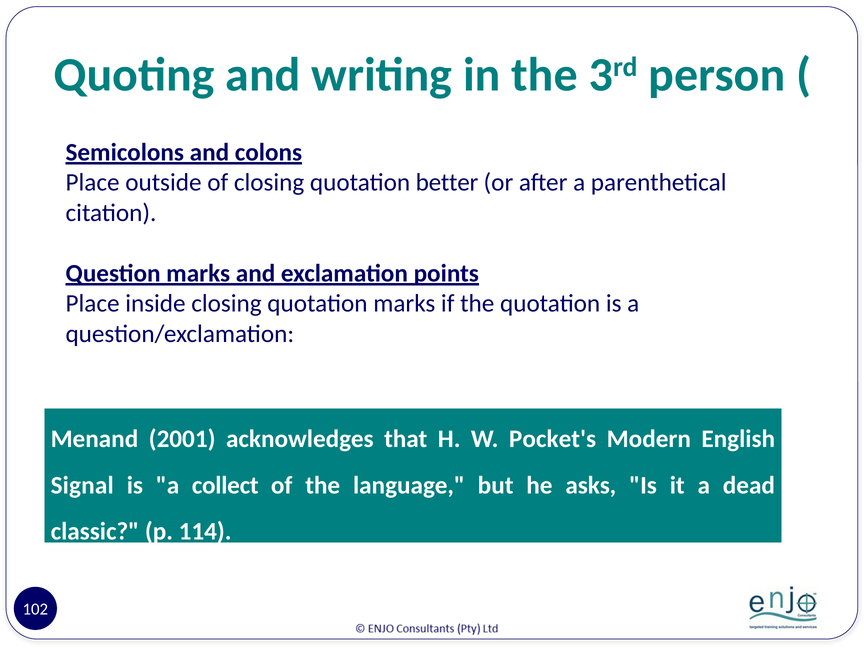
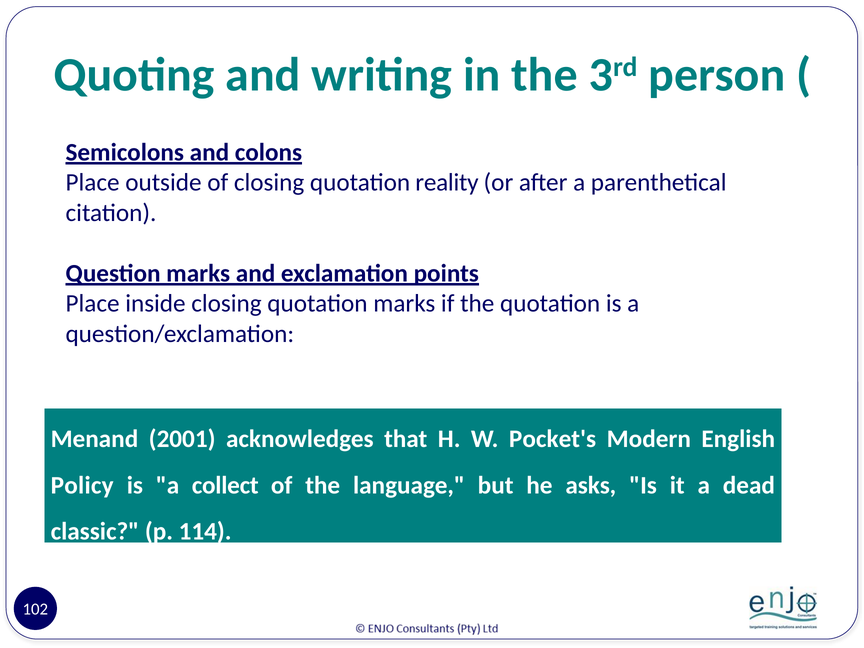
better: better -> reality
Signal: Signal -> Policy
